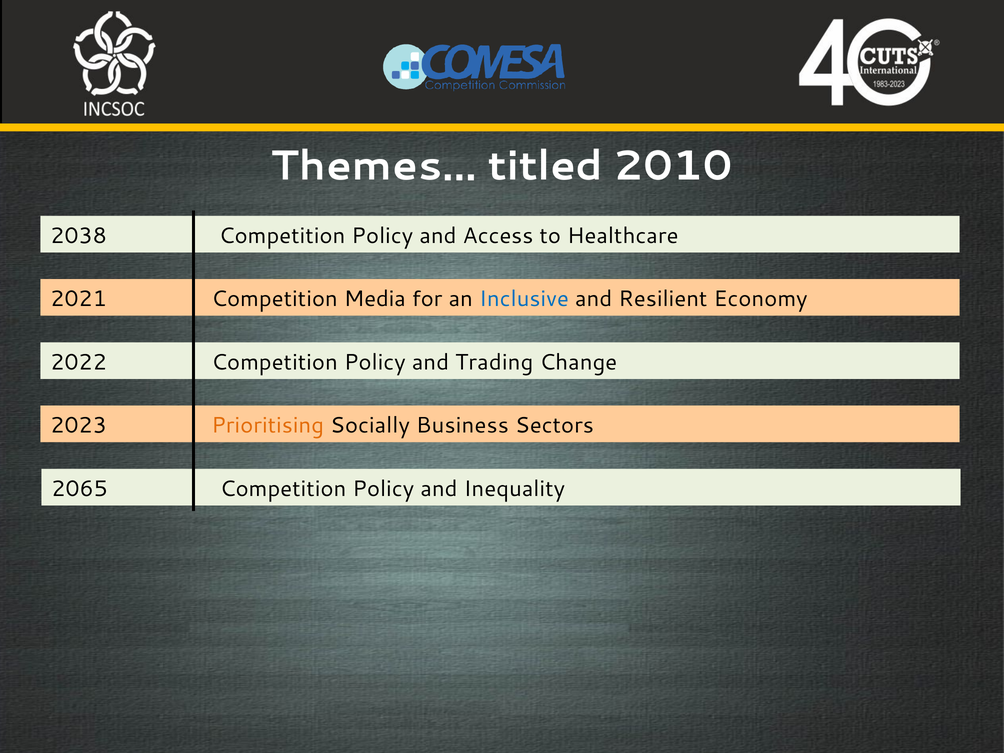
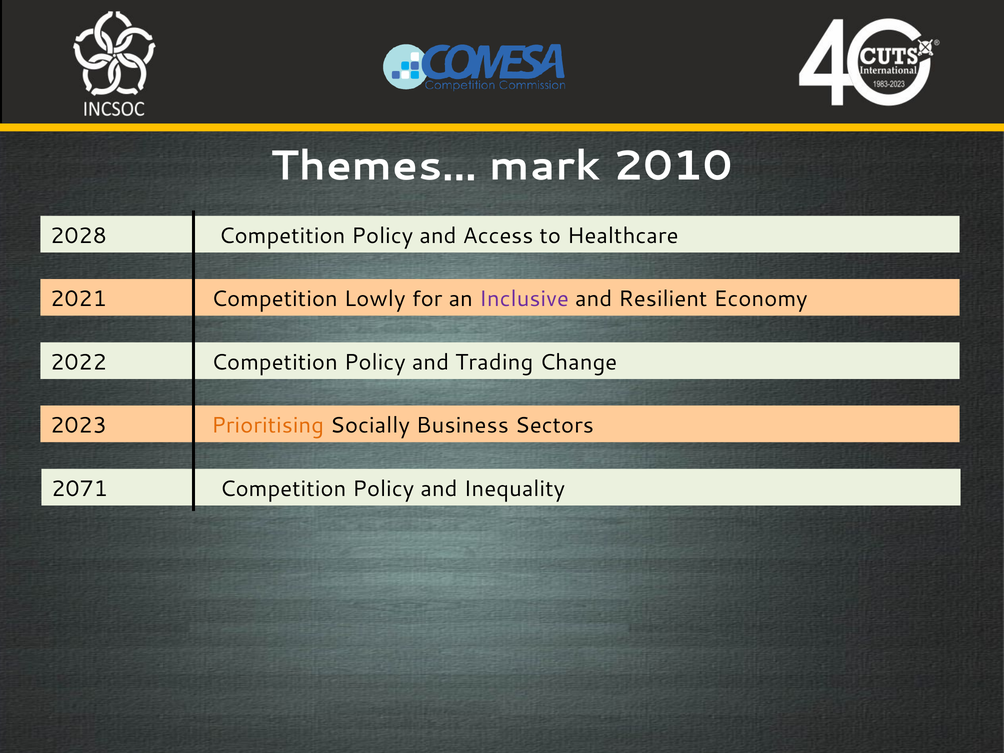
titled: titled -> mark
2038: 2038 -> 2028
Media: Media -> Lowly
Inclusive colour: blue -> purple
2065: 2065 -> 2071
